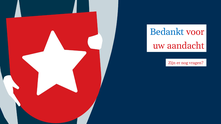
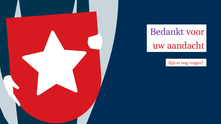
Bedankt colour: blue -> purple
